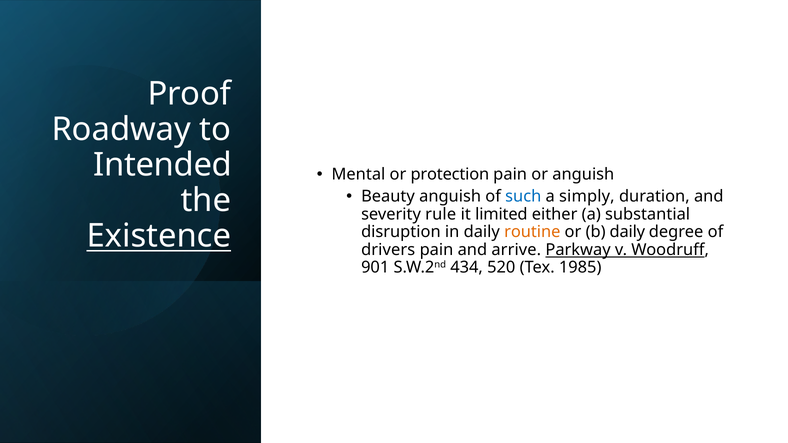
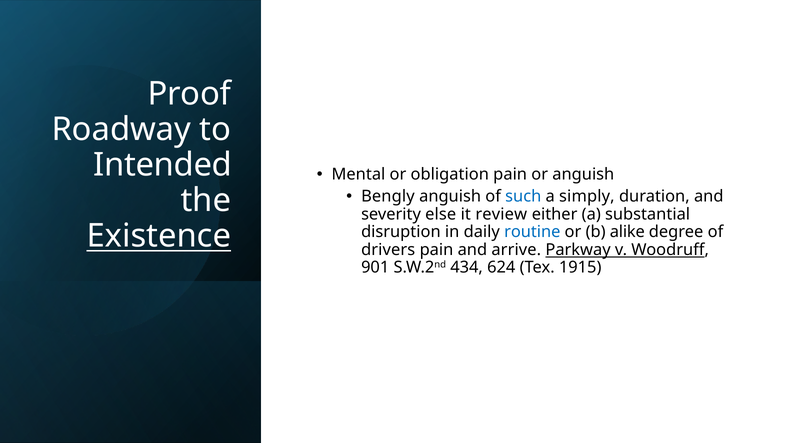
protection: protection -> obligation
Beauty: Beauty -> Bengly
rule: rule -> else
limited: limited -> review
routine colour: orange -> blue
b daily: daily -> alike
520: 520 -> 624
1985: 1985 -> 1915
